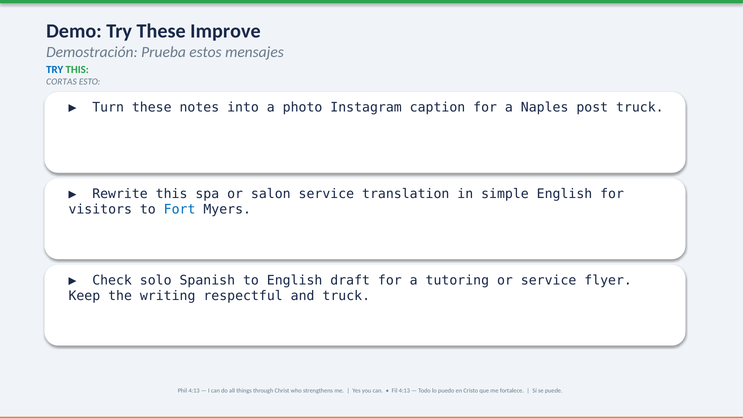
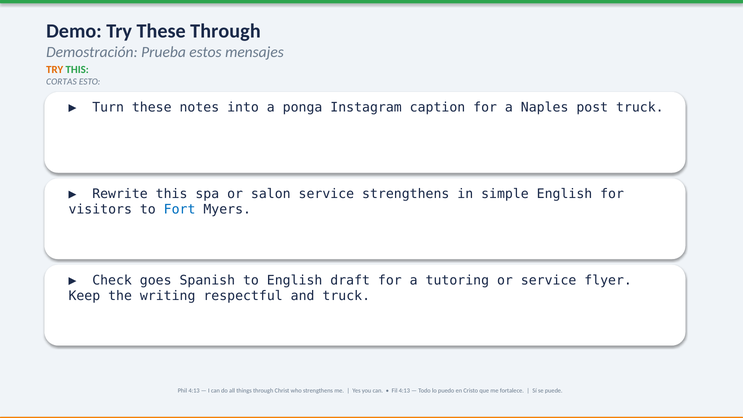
These Improve: Improve -> Through
TRY at (55, 70) colour: blue -> orange
photo: photo -> ponga
service translation: translation -> strengthens
solo: solo -> goes
